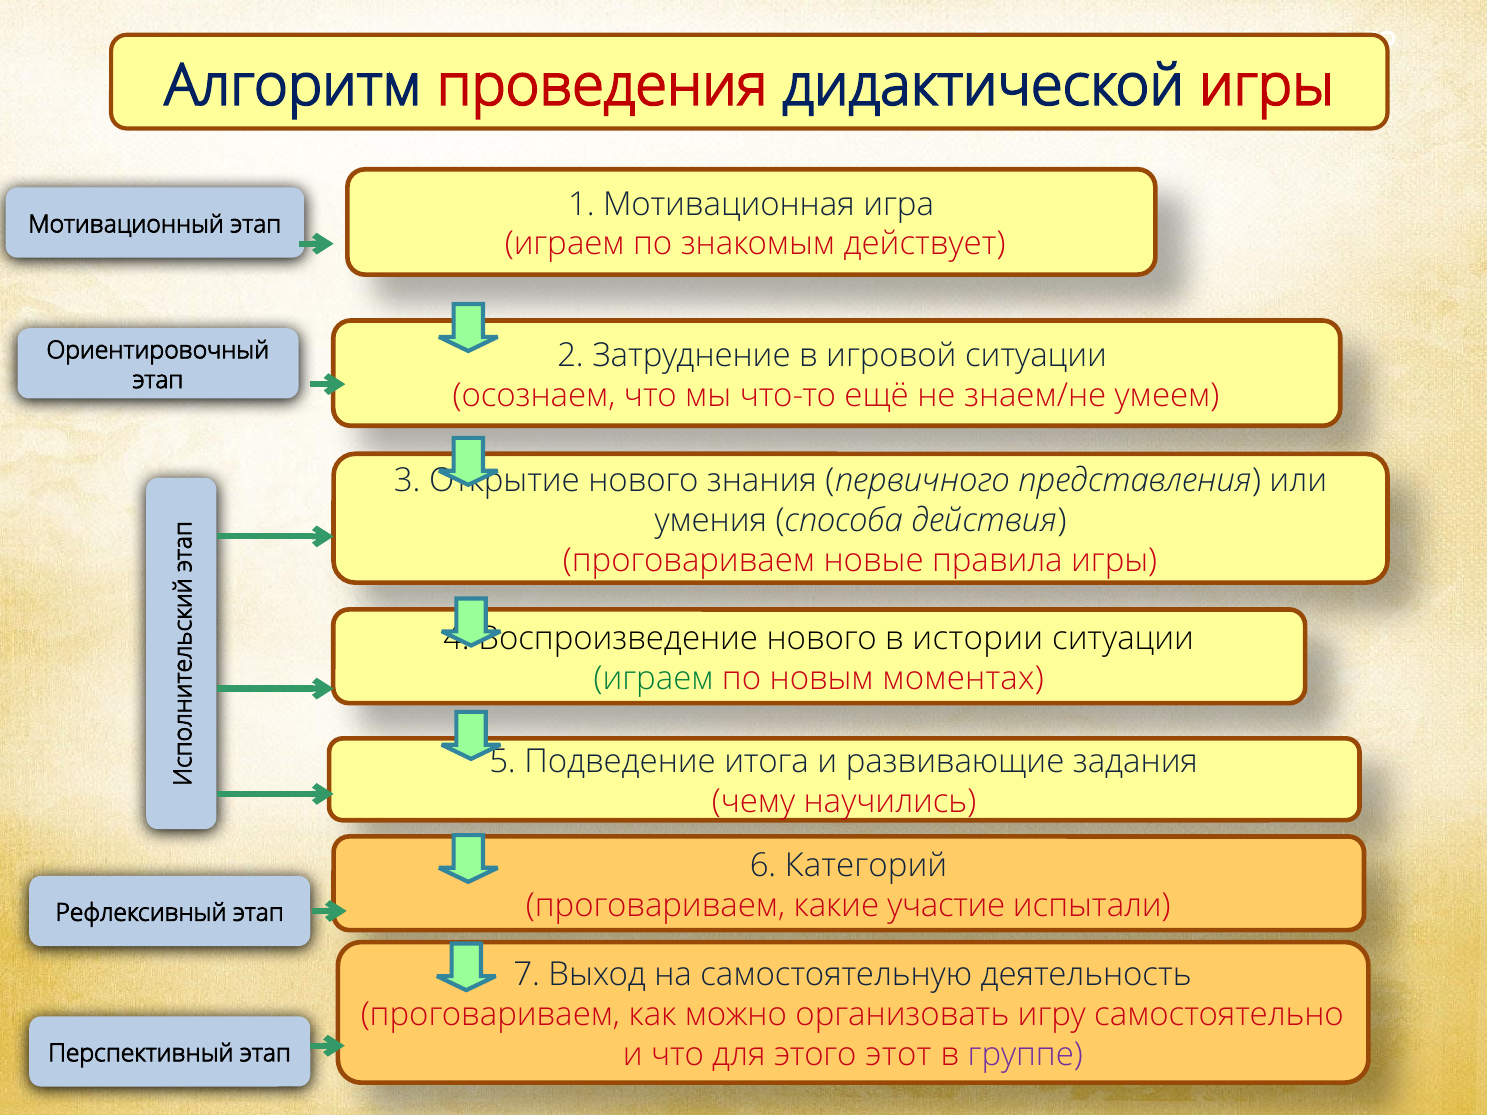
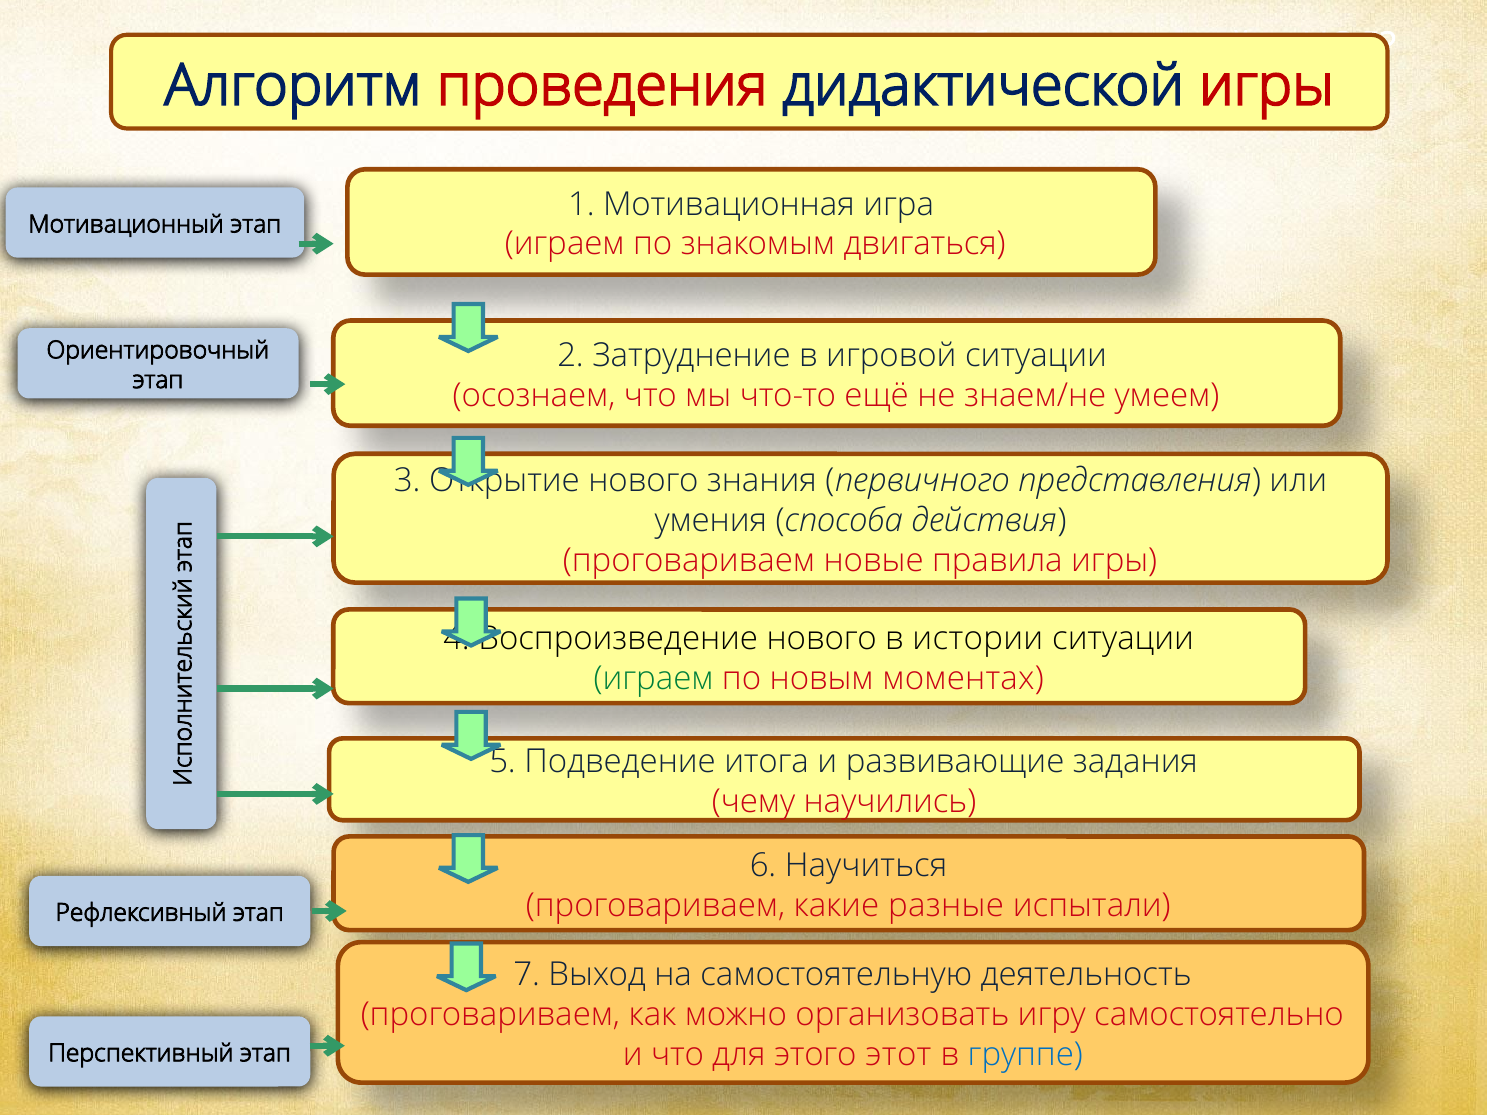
действует: действует -> двигаться
Категорий: Категорий -> Научиться
участие: участие -> разные
группе colour: purple -> blue
